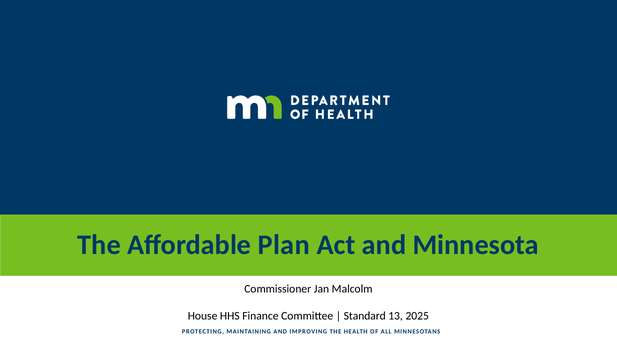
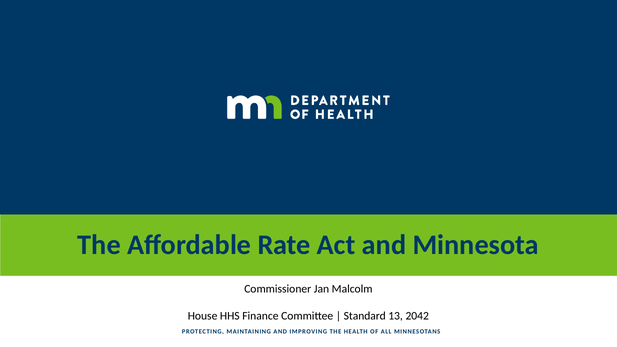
Plan: Plan -> Rate
2025: 2025 -> 2042
